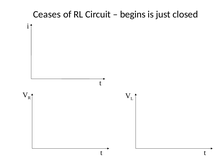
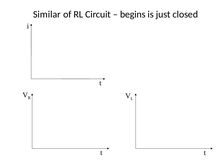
Ceases: Ceases -> Similar
